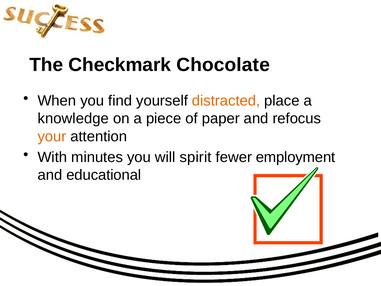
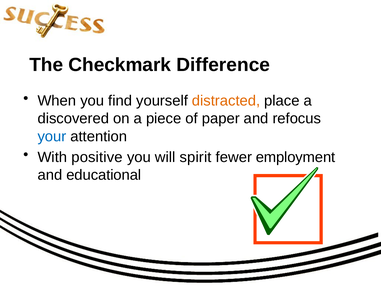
Chocolate: Chocolate -> Difference
knowledge: knowledge -> discovered
your colour: orange -> blue
minutes: minutes -> positive
